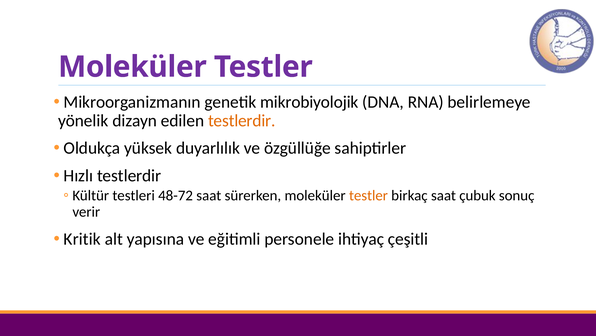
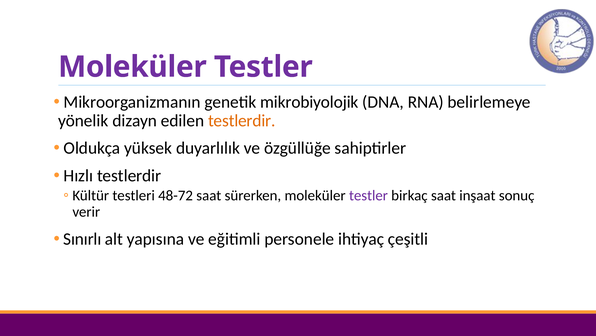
testler at (368, 195) colour: orange -> purple
çubuk: çubuk -> inşaat
Kritik: Kritik -> Sınırlı
